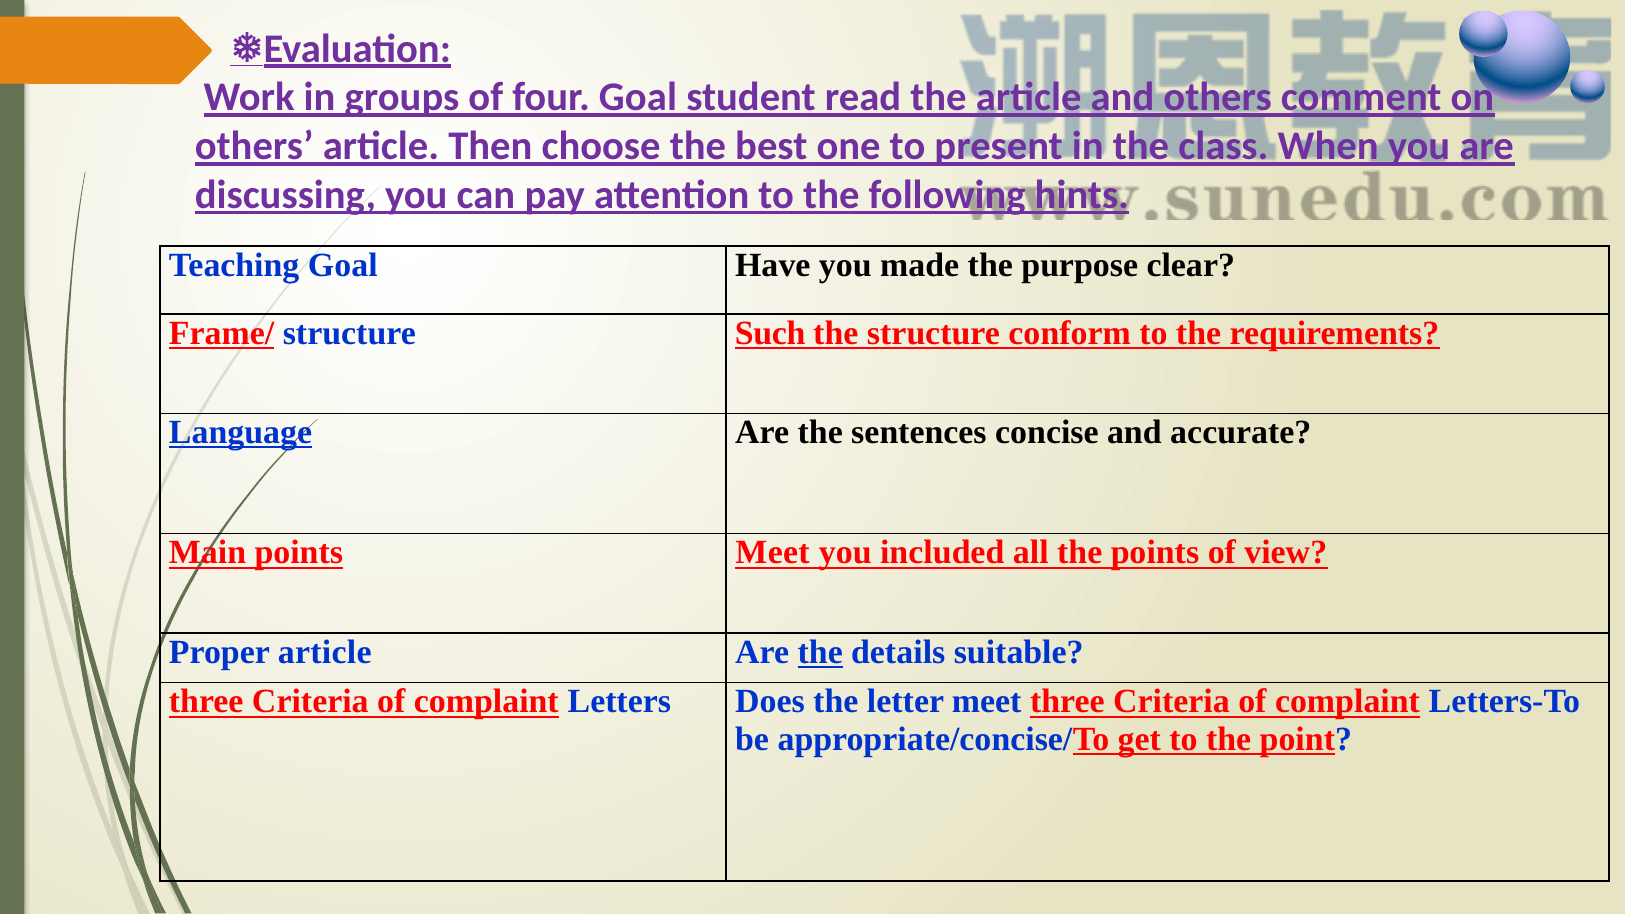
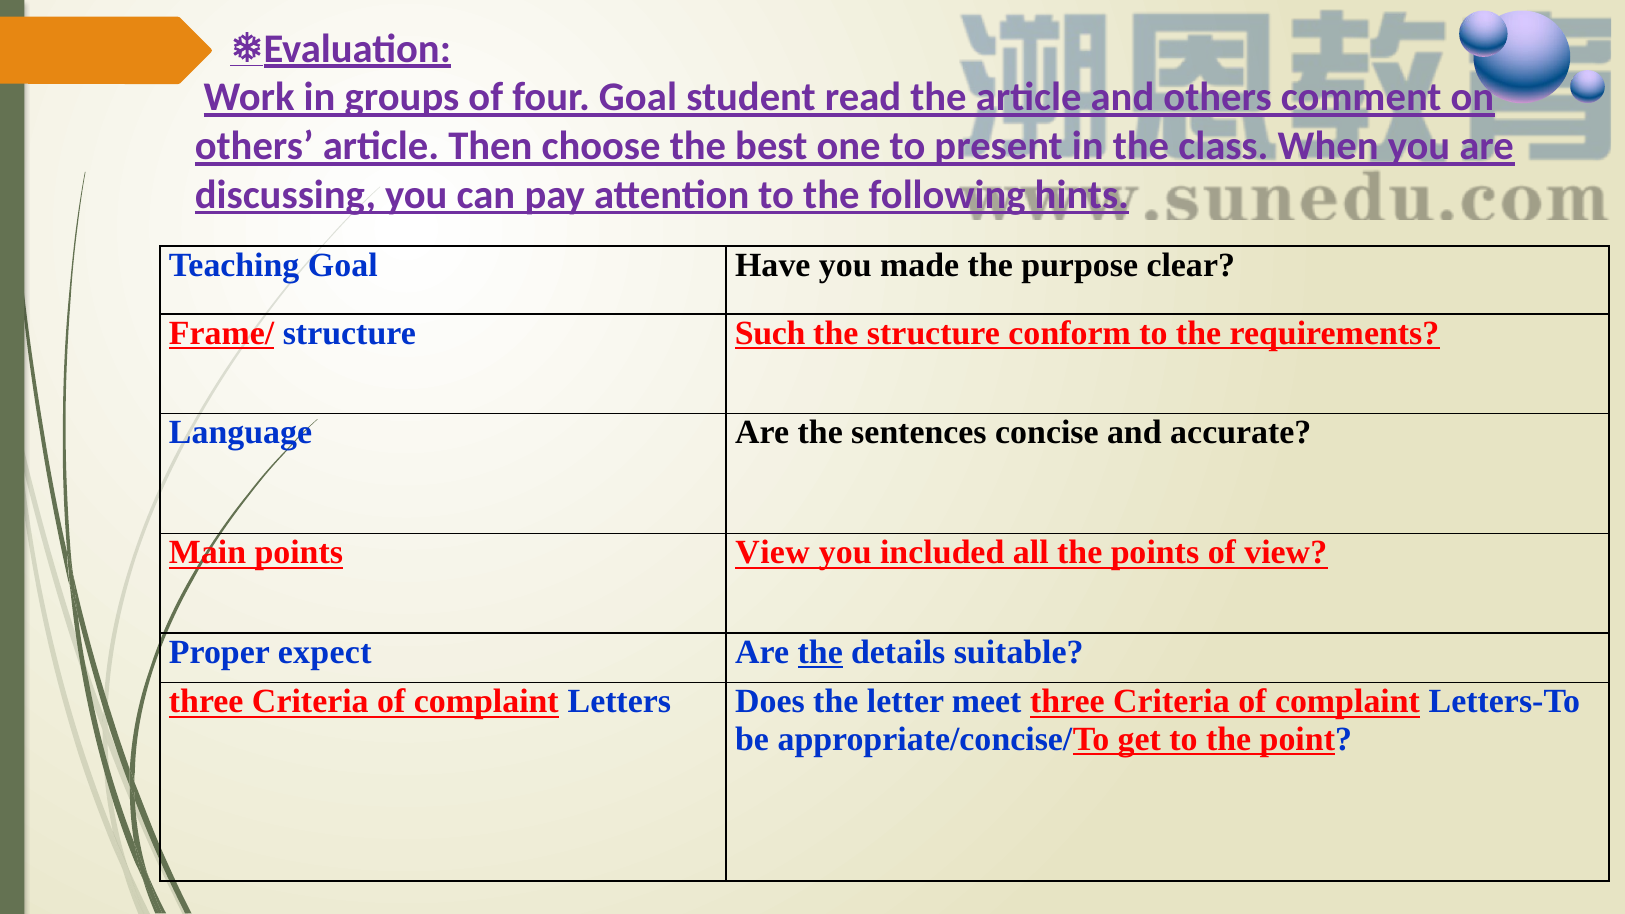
Language underline: present -> none
points Meet: Meet -> View
Proper article: article -> expect
